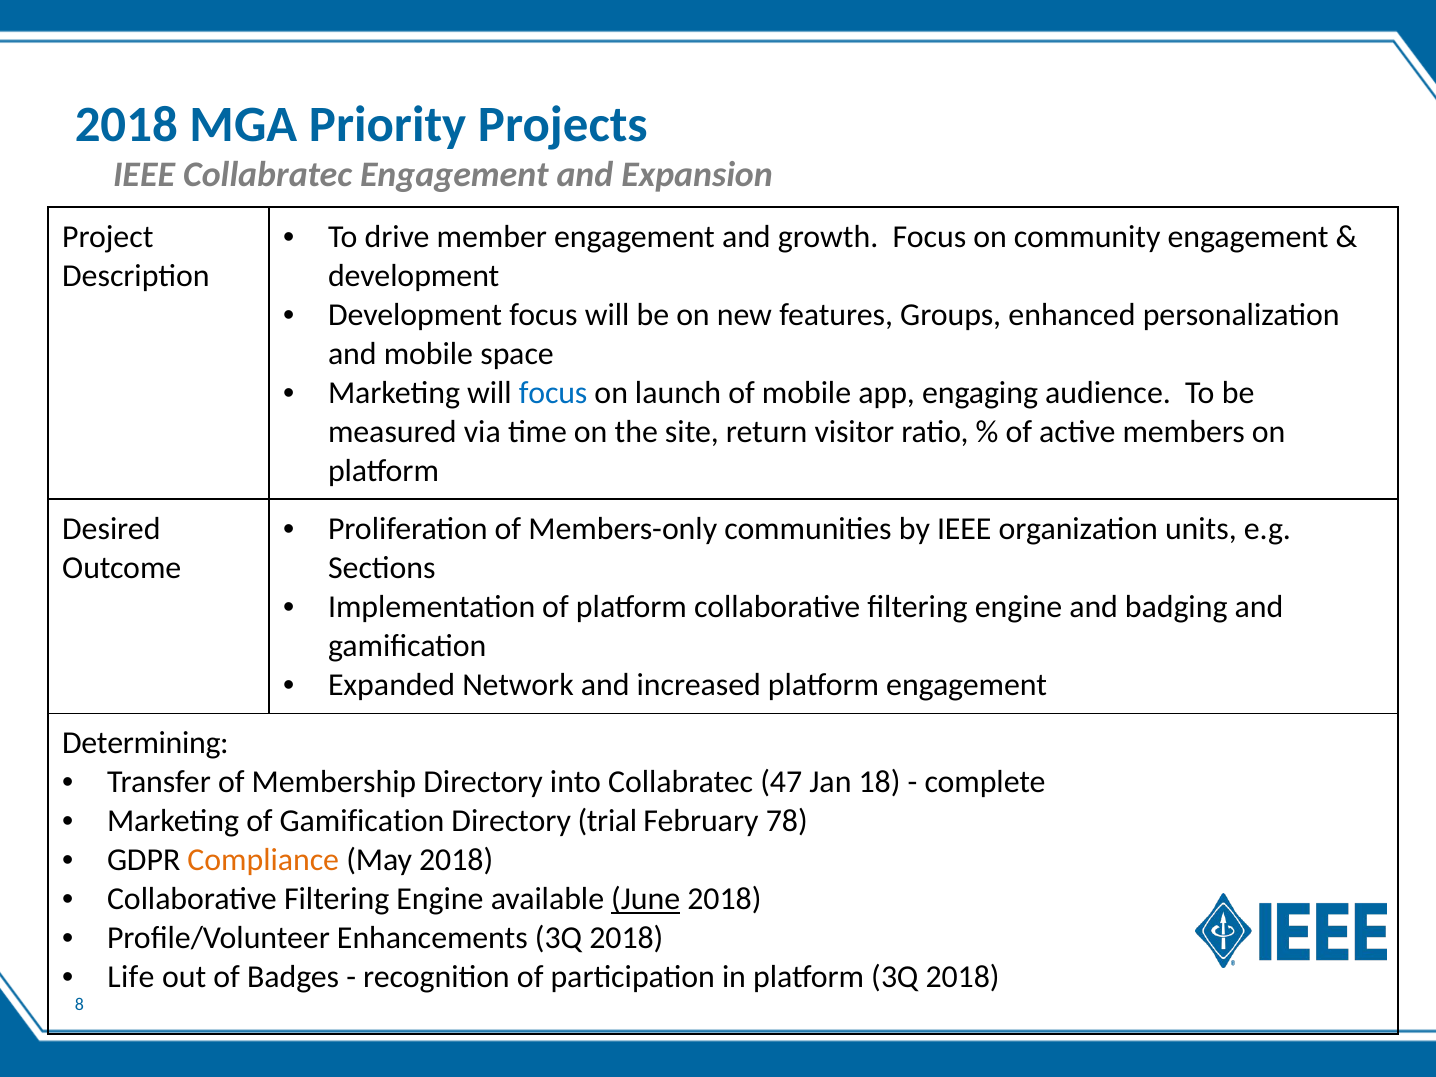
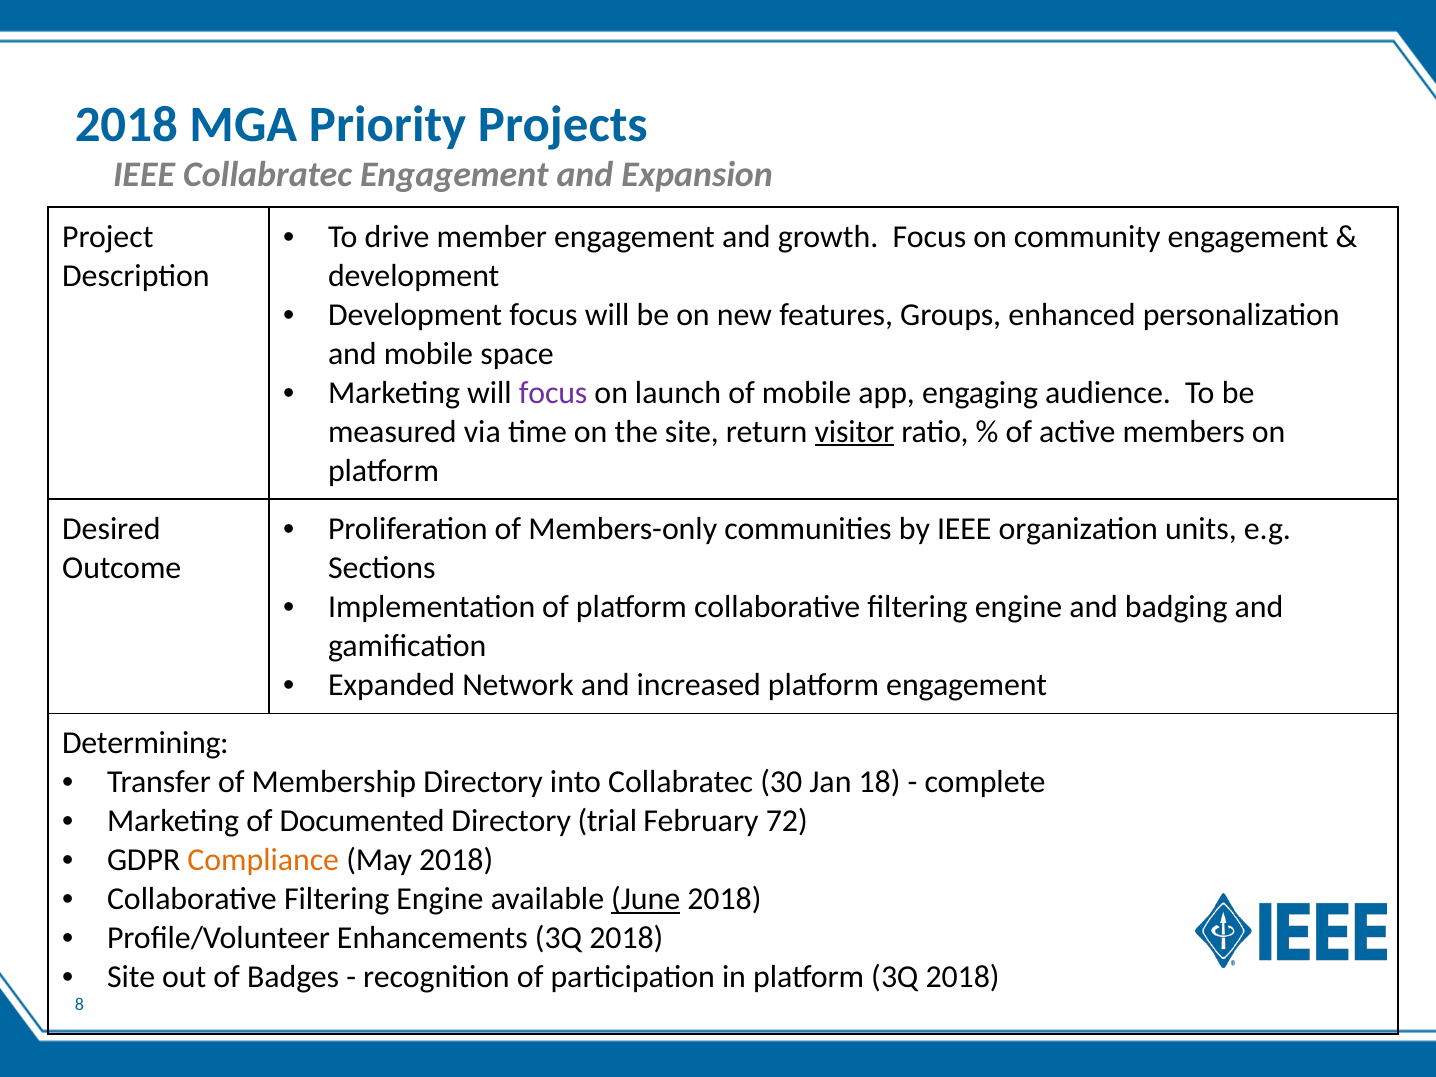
focus at (553, 393) colour: blue -> purple
visitor underline: none -> present
47: 47 -> 30
of Gamification: Gamification -> Documented
78: 78 -> 72
Life at (131, 977): Life -> Site
